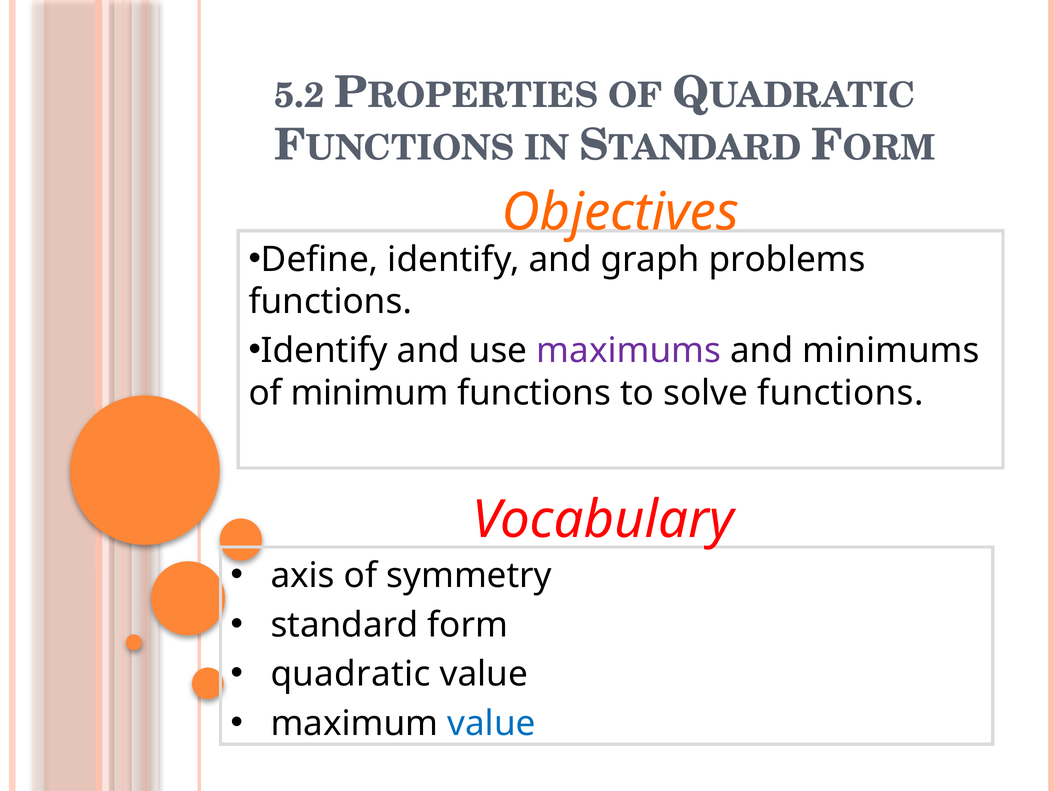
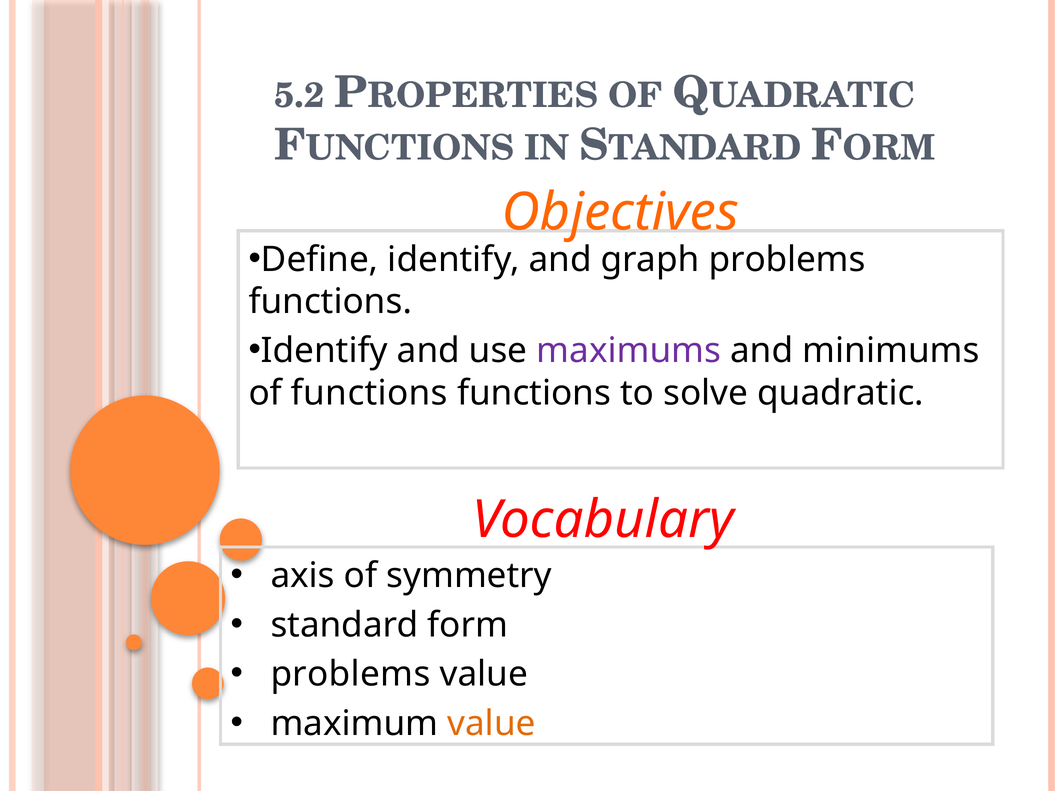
of minimum: minimum -> functions
solve functions: functions -> quadratic
quadratic at (350, 674): quadratic -> problems
value at (492, 724) colour: blue -> orange
